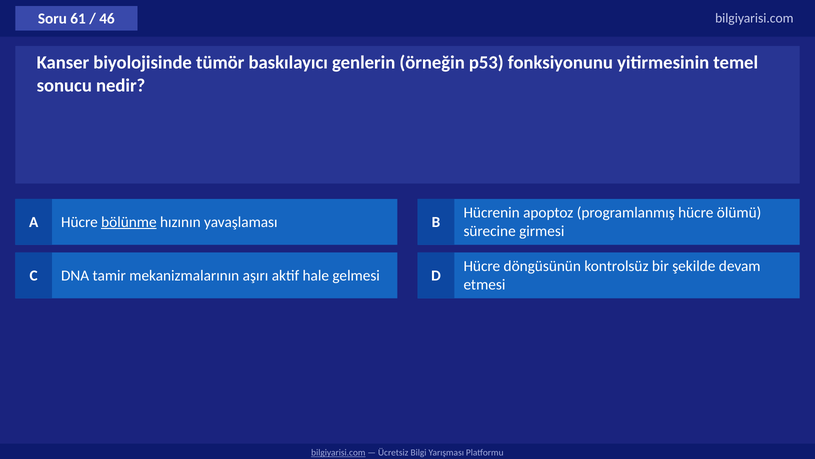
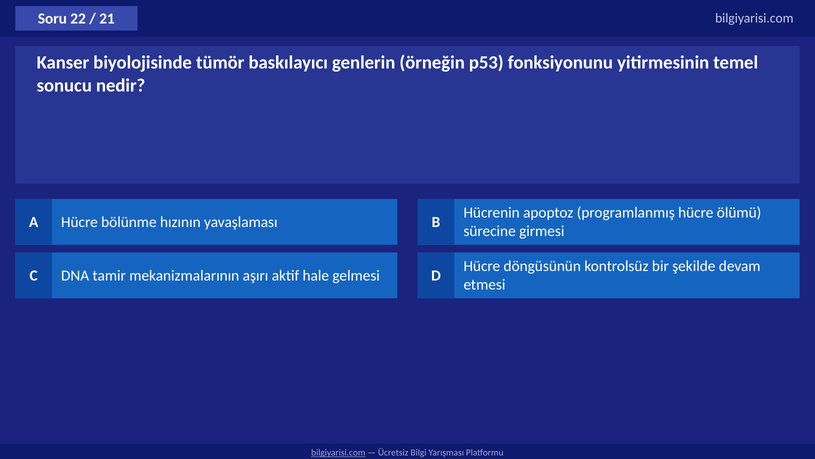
61: 61 -> 22
46: 46 -> 21
bölünme underline: present -> none
